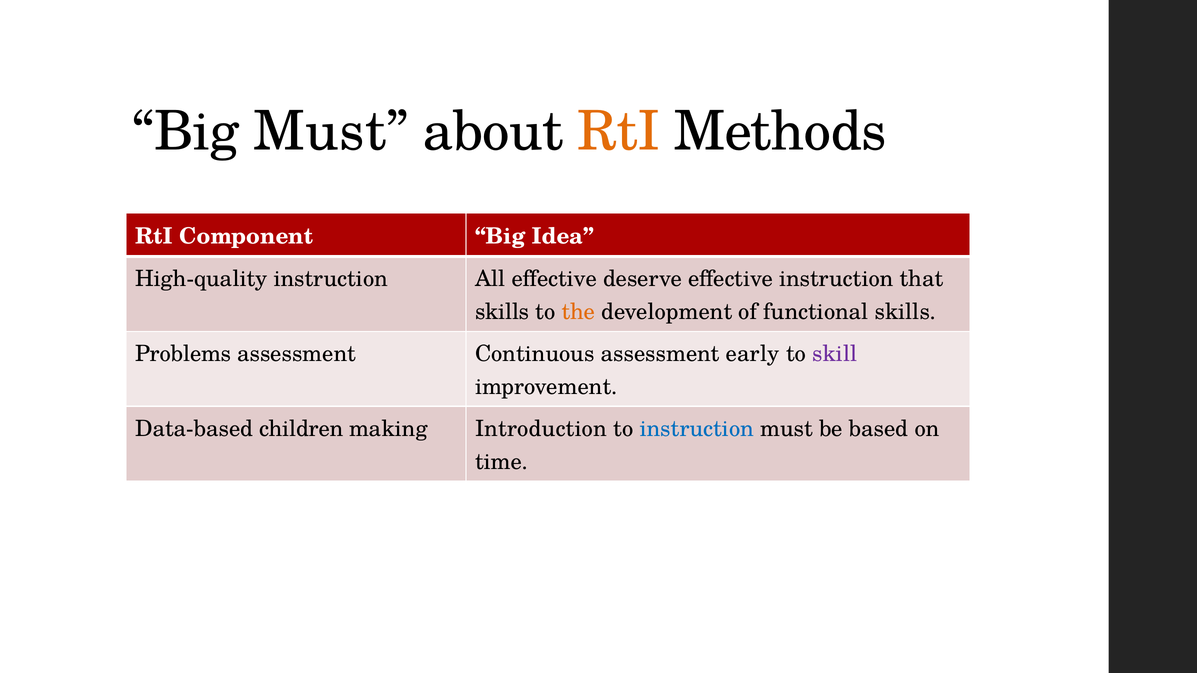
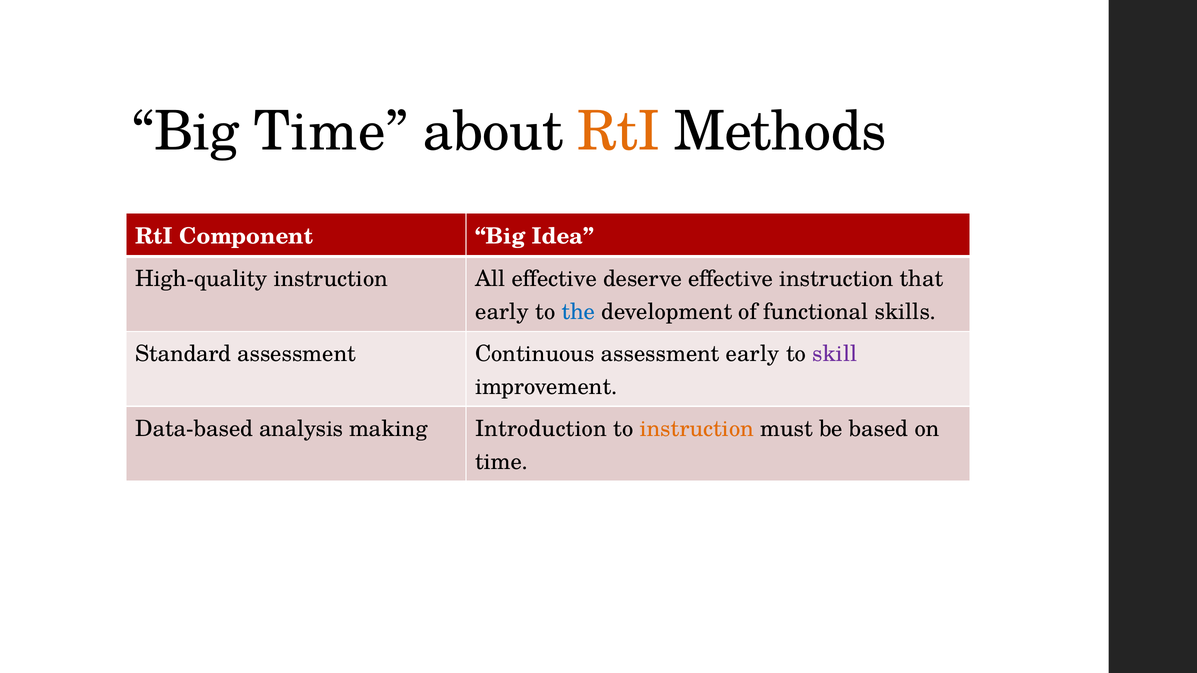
Big Must: Must -> Time
skills at (502, 312): skills -> early
the colour: orange -> blue
Problems: Problems -> Standard
children: children -> analysis
instruction at (697, 429) colour: blue -> orange
